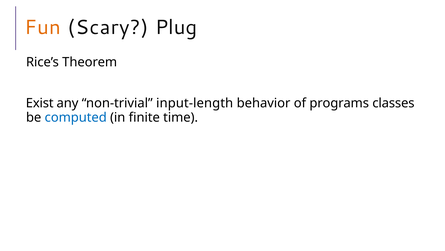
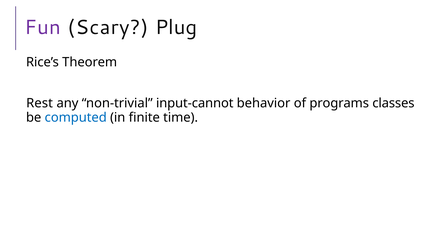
Fun colour: orange -> purple
Exist: Exist -> Rest
input-length: input-length -> input-cannot
